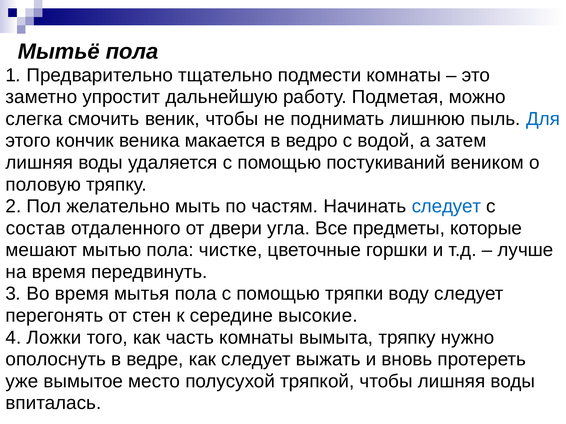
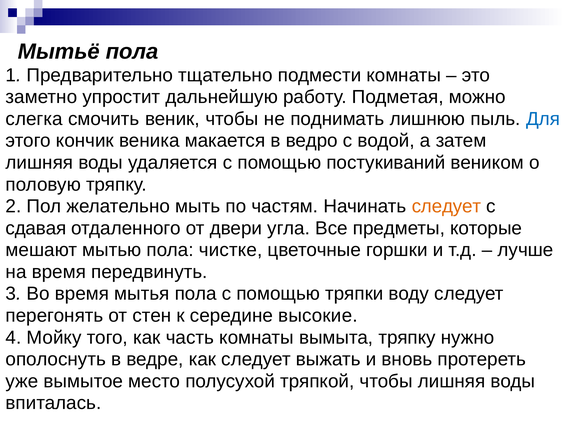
следует at (446, 207) colour: blue -> orange
состав: состав -> сдавая
Ложки: Ложки -> Мойку
